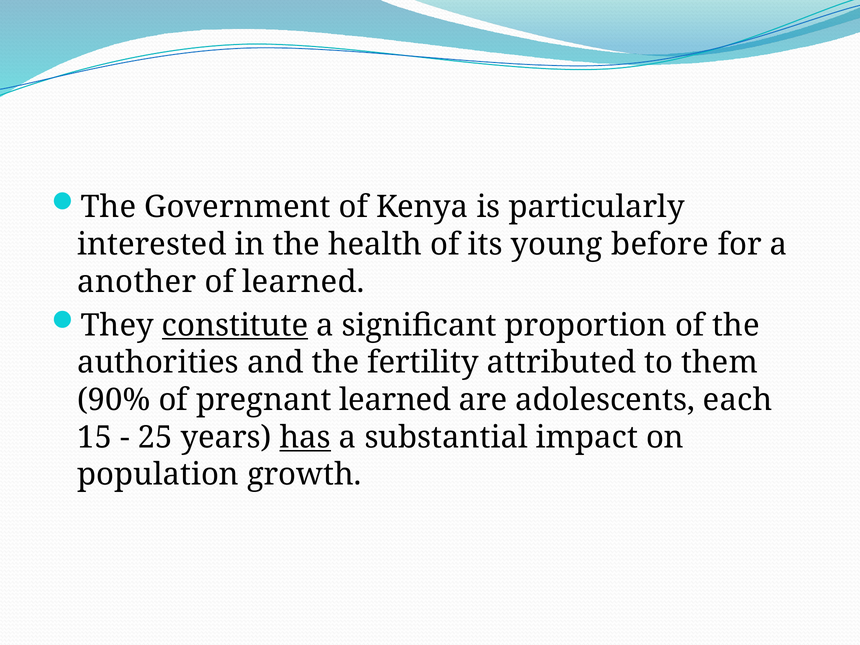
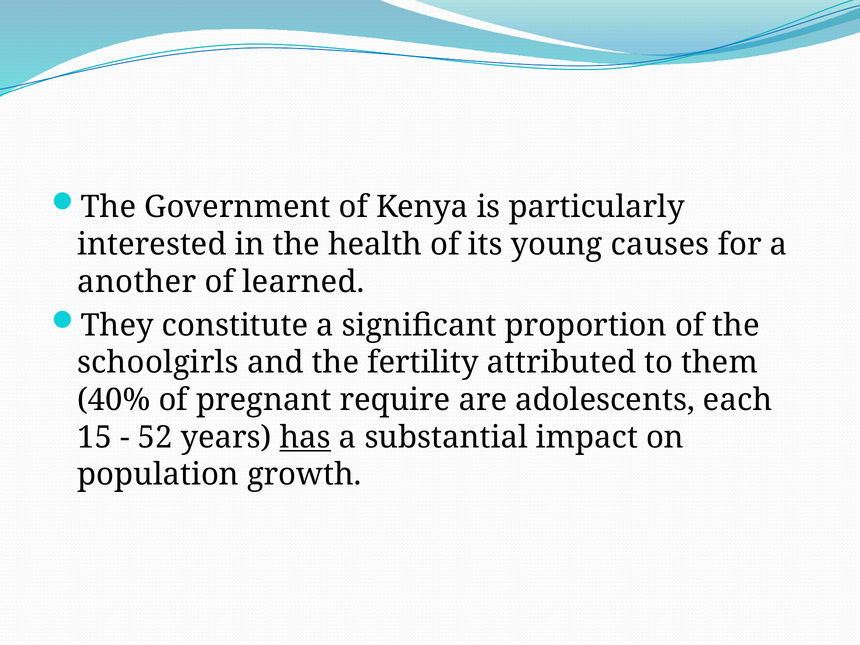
before: before -> causes
constitute underline: present -> none
authorities: authorities -> schoolgirls
90%: 90% -> 40%
pregnant learned: learned -> require
25: 25 -> 52
